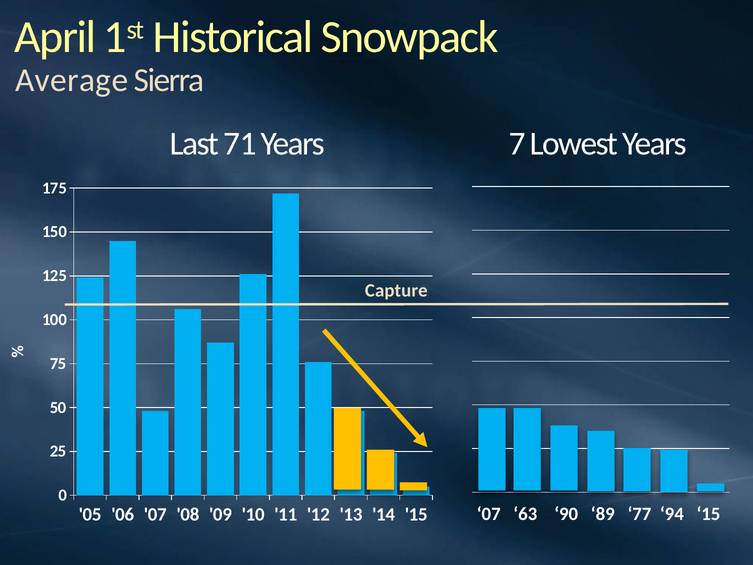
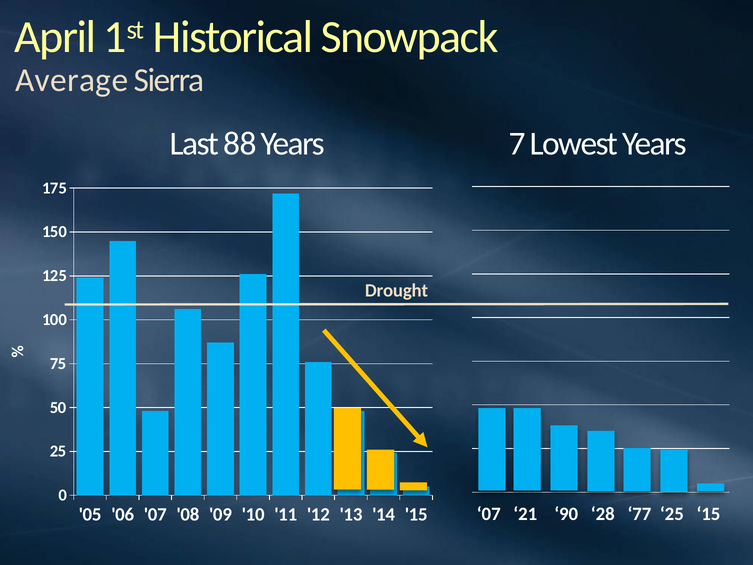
71: 71 -> 88
Capture: Capture -> Drought
63: 63 -> 21
89: 89 -> 28
77 94: 94 -> 25
